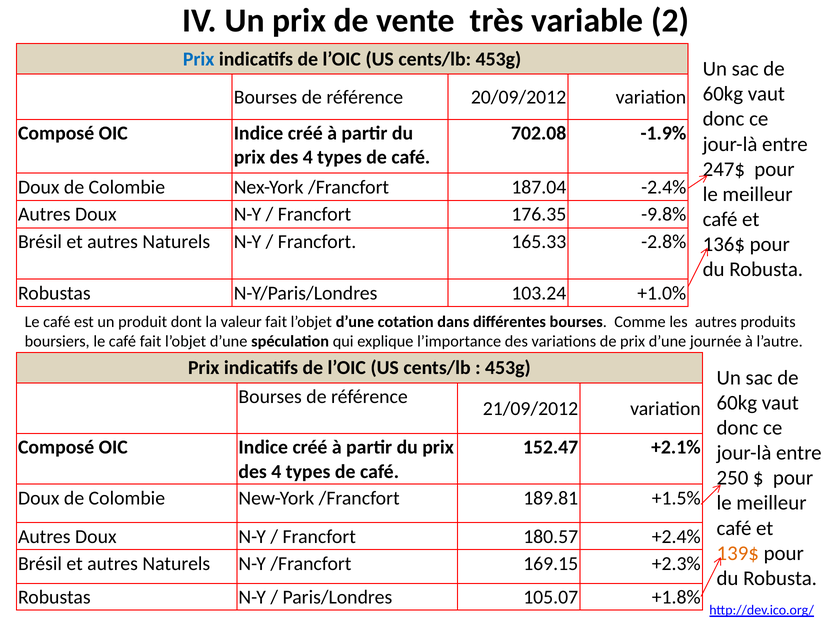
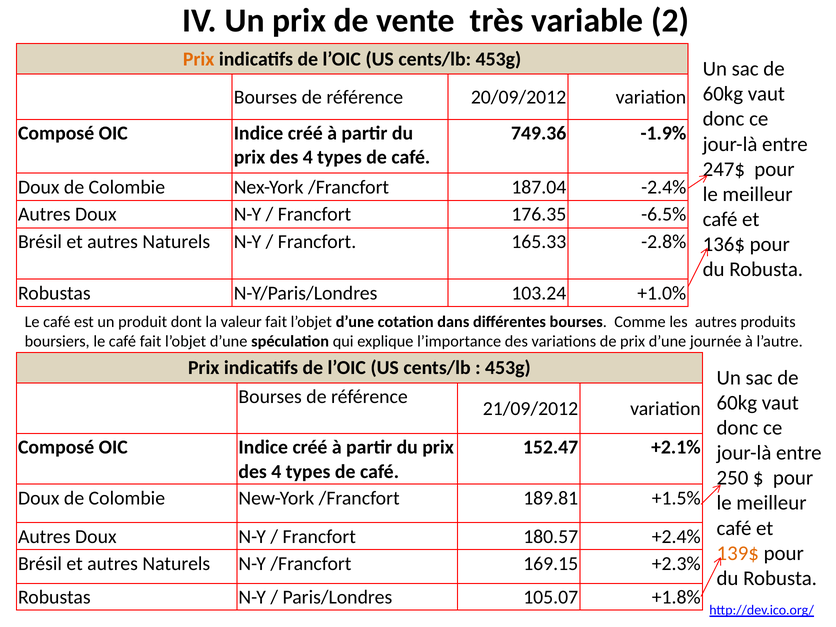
Prix at (199, 59) colour: blue -> orange
702.08: 702.08 -> 749.36
-9.8%: -9.8% -> -6.5%
